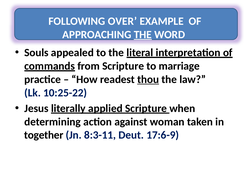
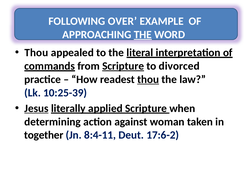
Souls at (36, 52): Souls -> Thou
Scripture at (123, 66) underline: none -> present
marriage: marriage -> divorced
10:25-22: 10:25-22 -> 10:25-39
Jesus underline: none -> present
8:3-11: 8:3-11 -> 8:4-11
17:6-9: 17:6-9 -> 17:6-2
